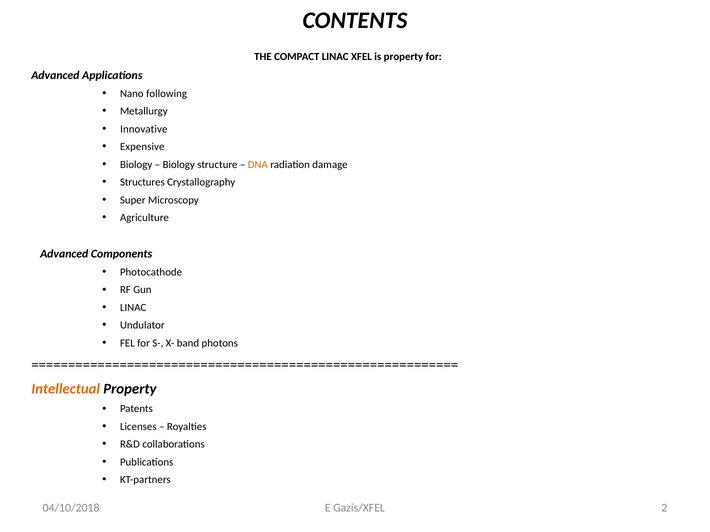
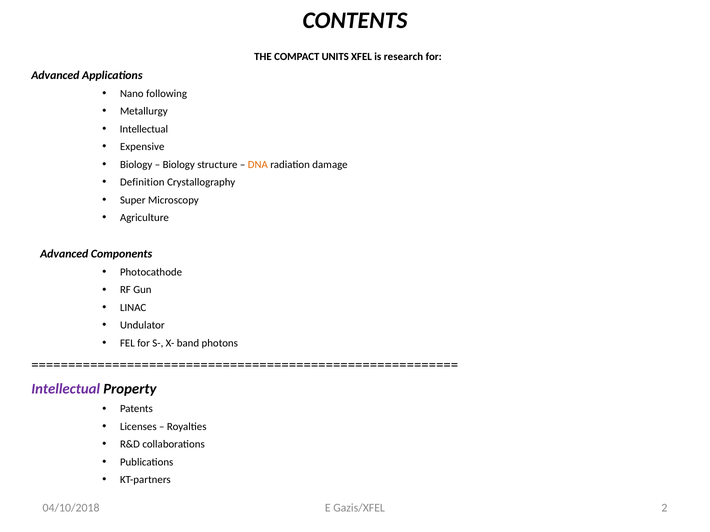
COMPACT LINAC: LINAC -> UNITS
is property: property -> research
Innovative at (144, 129): Innovative -> Intellectual
Structures: Structures -> Definition
Intellectual at (66, 389) colour: orange -> purple
